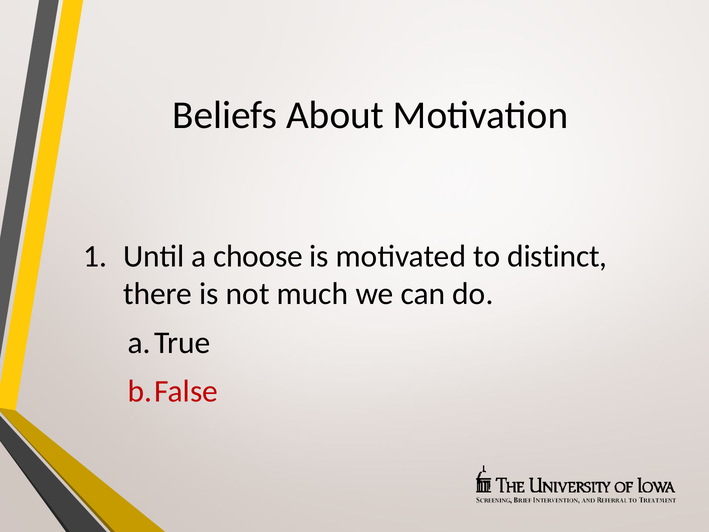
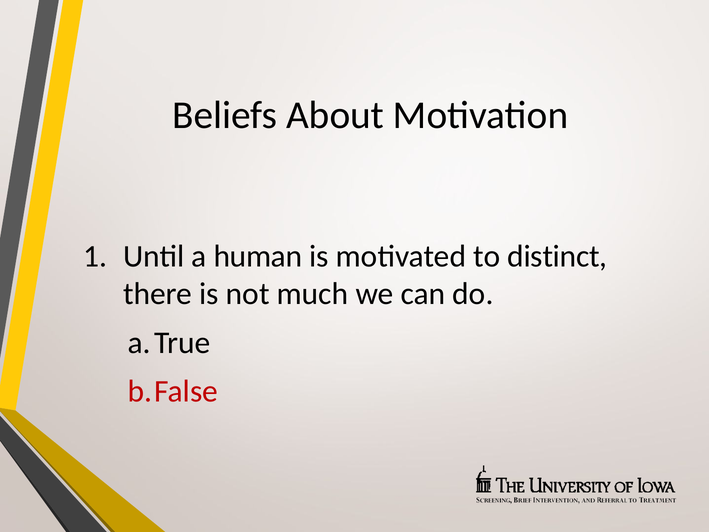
choose: choose -> human
